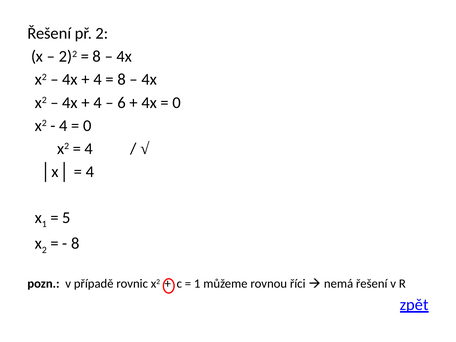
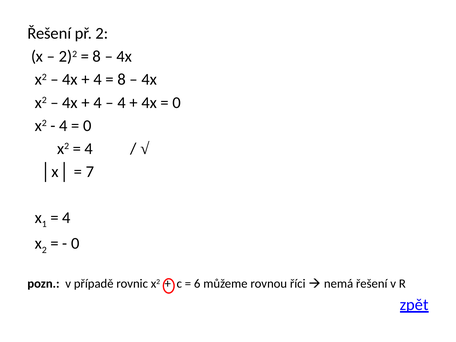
6 at (122, 103): 6 -> 4
4 at (90, 172): 4 -> 7
5 at (66, 218): 5 -> 4
8 at (75, 244): 8 -> 0
1 at (197, 284): 1 -> 6
